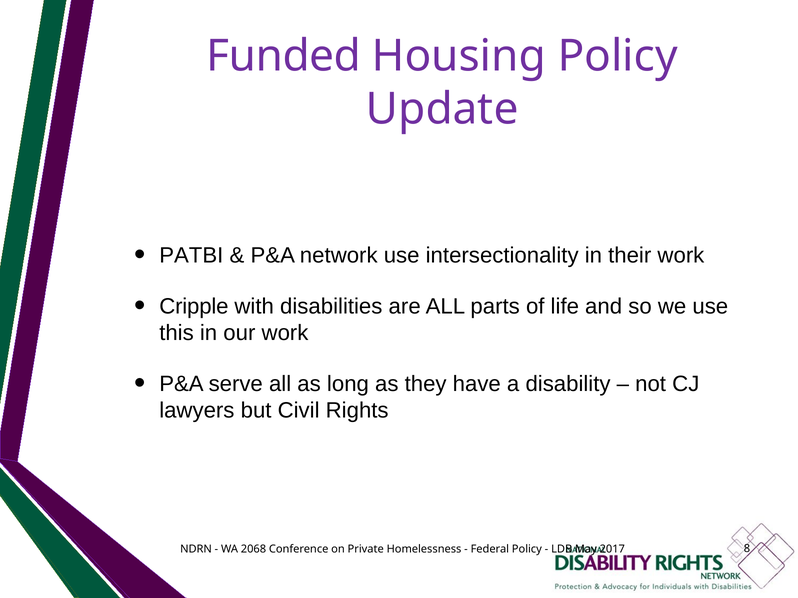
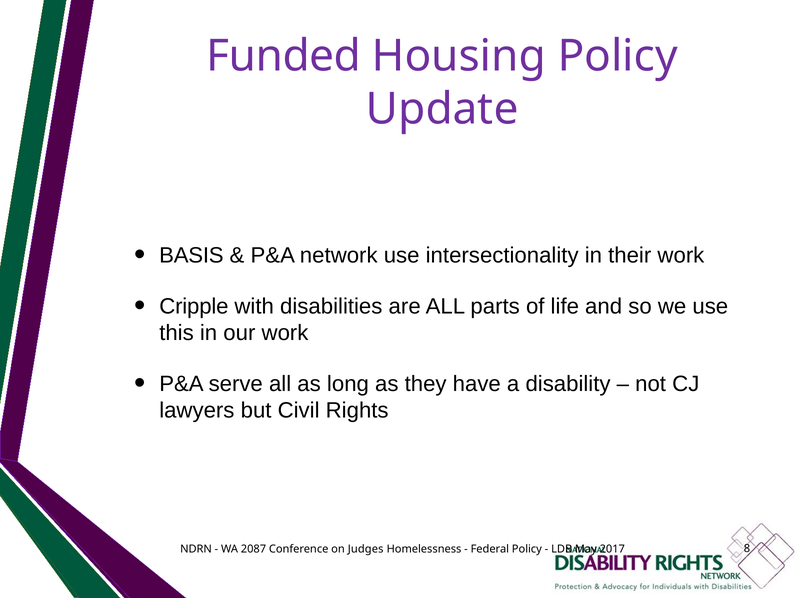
PATBI: PATBI -> BASIS
2068: 2068 -> 2087
Private: Private -> Judges
